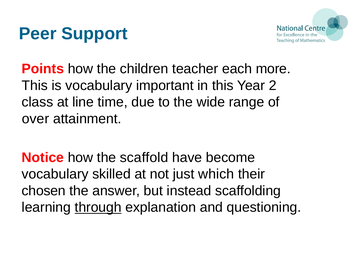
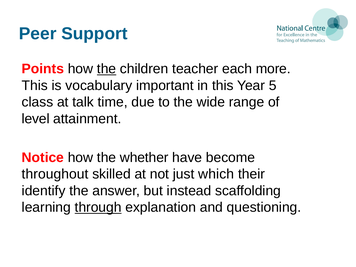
the at (107, 69) underline: none -> present
2: 2 -> 5
line: line -> talk
over: over -> level
scaffold: scaffold -> whether
vocabulary at (55, 174): vocabulary -> throughout
chosen: chosen -> identify
